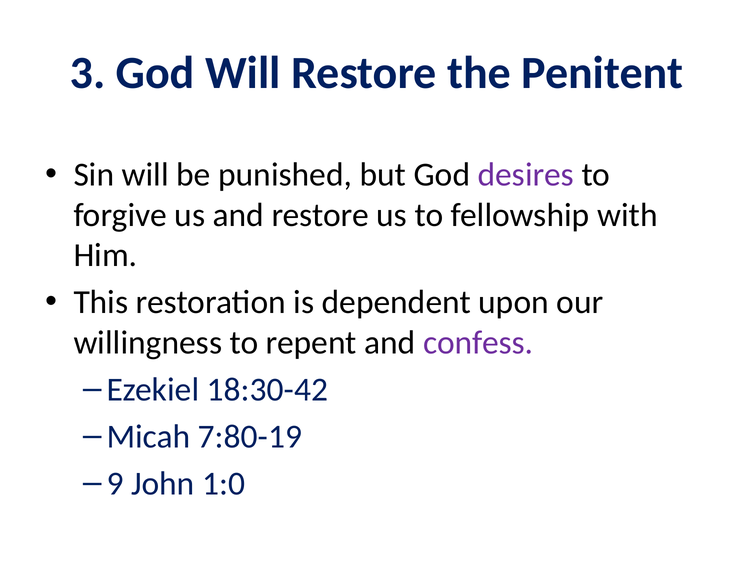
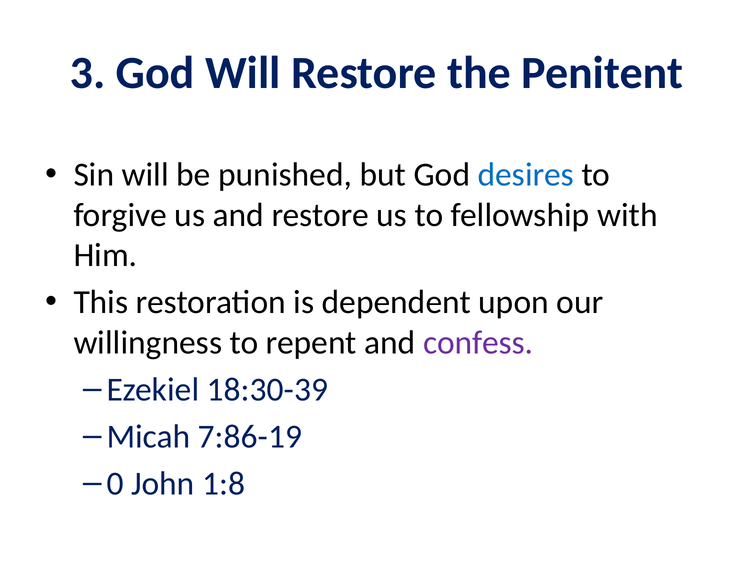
desires colour: purple -> blue
18:30-42: 18:30-42 -> 18:30-39
7:80-19: 7:80-19 -> 7:86-19
9: 9 -> 0
1:0: 1:0 -> 1:8
